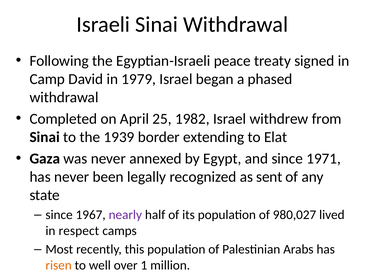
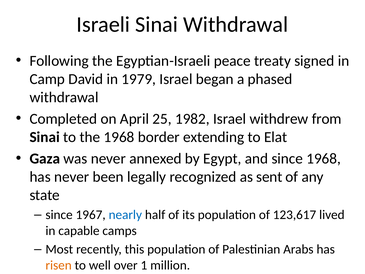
the 1939: 1939 -> 1968
since 1971: 1971 -> 1968
nearly colour: purple -> blue
980,027: 980,027 -> 123,617
respect: respect -> capable
